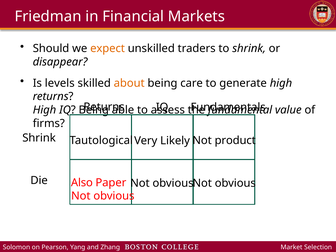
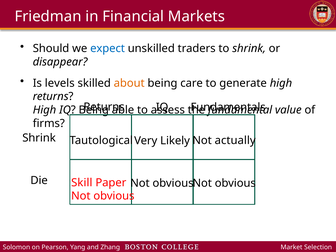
expect colour: orange -> blue
product: product -> actually
Also: Also -> Skill
